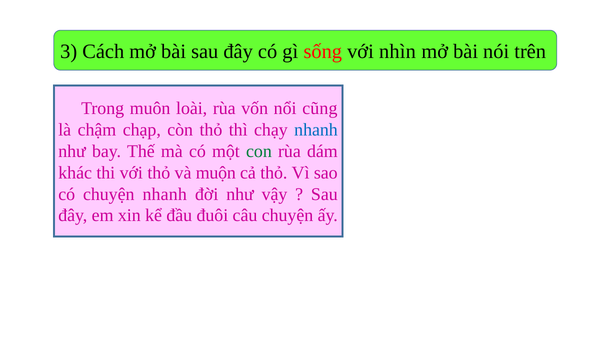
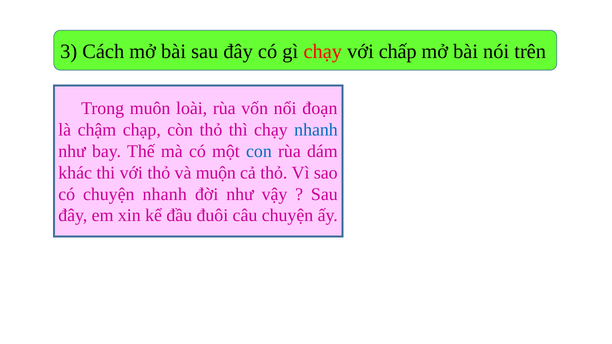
gì sống: sống -> chạy
nhìn: nhìn -> chấp
cũng: cũng -> đoạn
con colour: green -> blue
